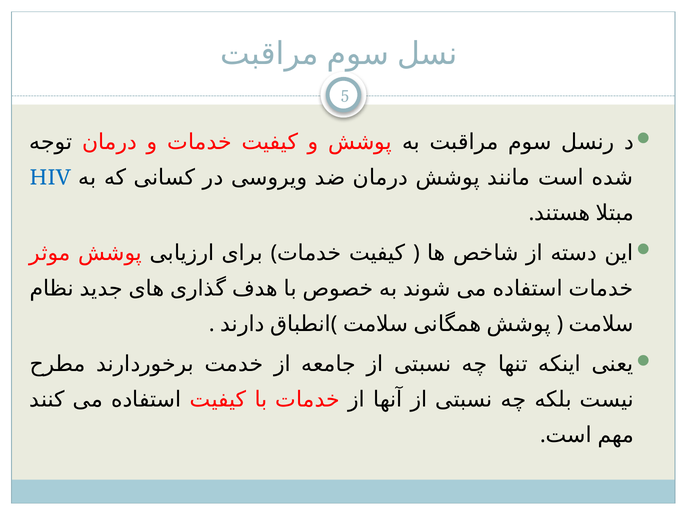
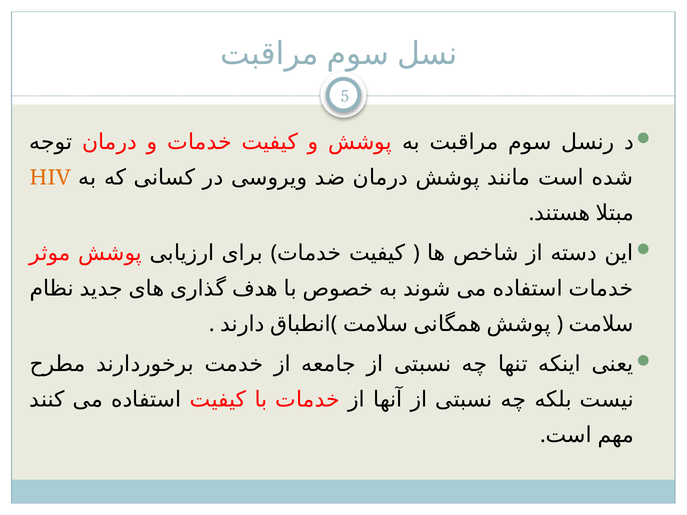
HIV colour: blue -> orange
